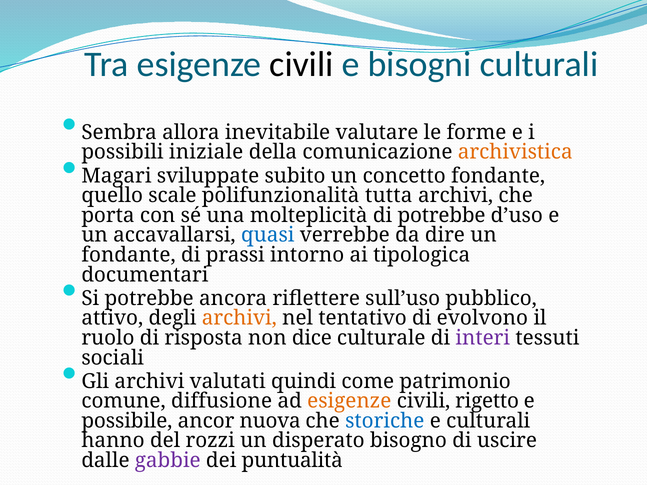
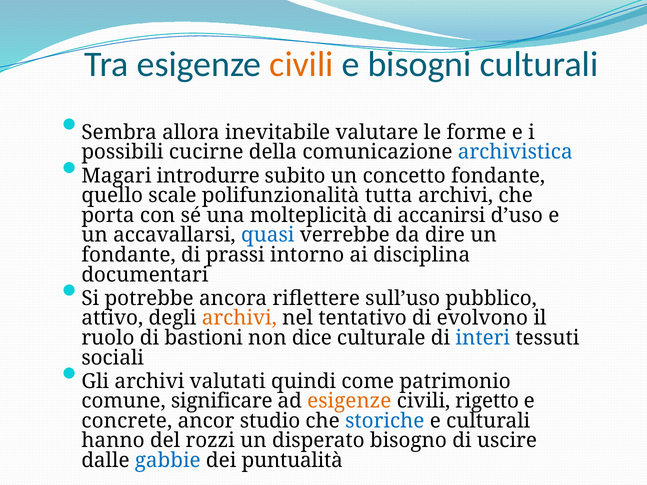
civili at (301, 64) colour: black -> orange
iniziale: iniziale -> cucirne
archivistica colour: orange -> blue
sviluppate: sviluppate -> introdurre
di potrebbe: potrebbe -> accanirsi
tipologica: tipologica -> disciplina
risposta: risposta -> bastioni
interi colour: purple -> blue
diffusione: diffusione -> significare
possibile: possibile -> concrete
nuova: nuova -> studio
gabbie colour: purple -> blue
